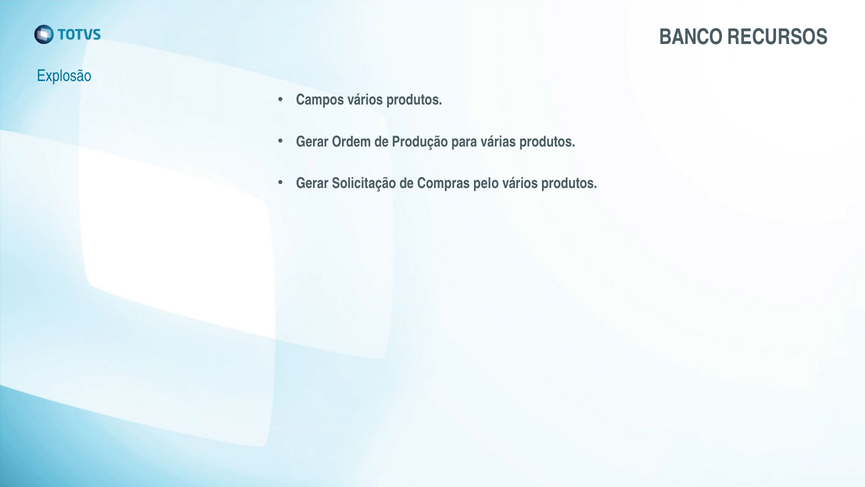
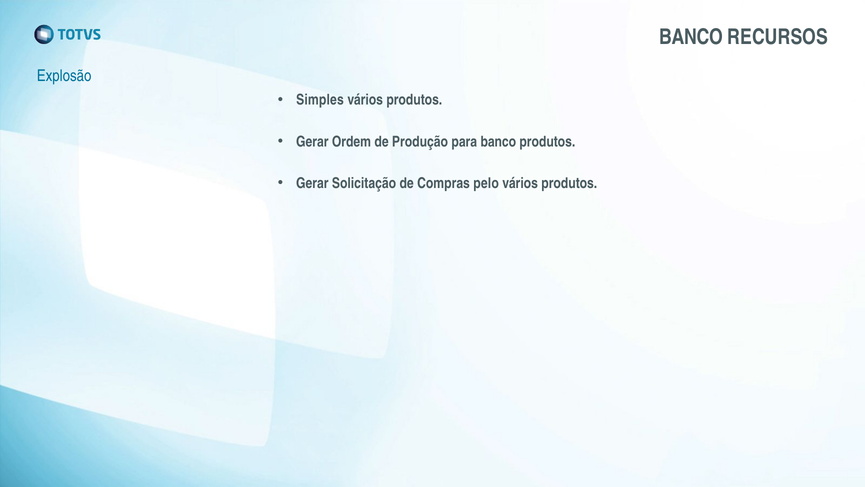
Campos: Campos -> Simples
para várias: várias -> banco
